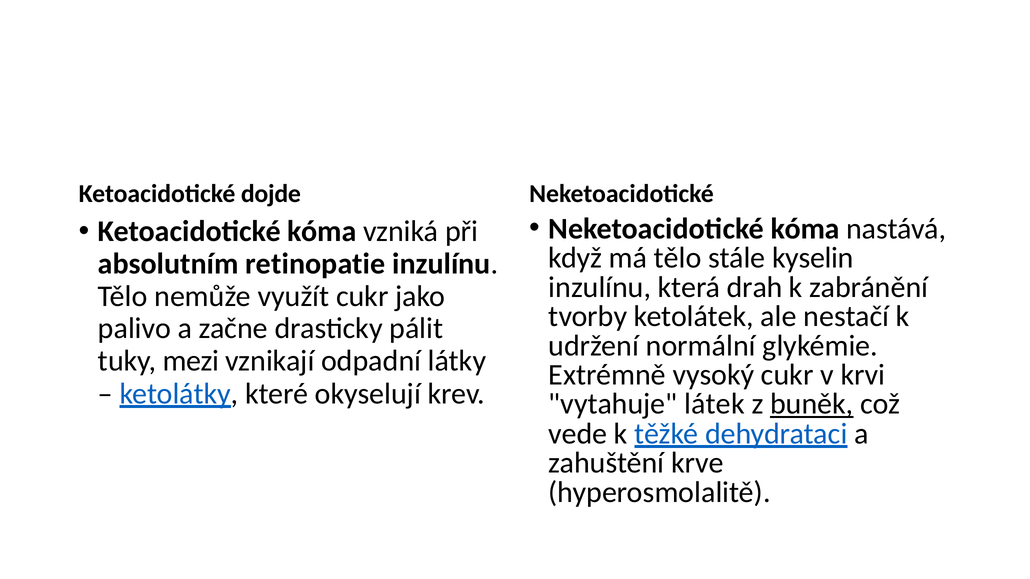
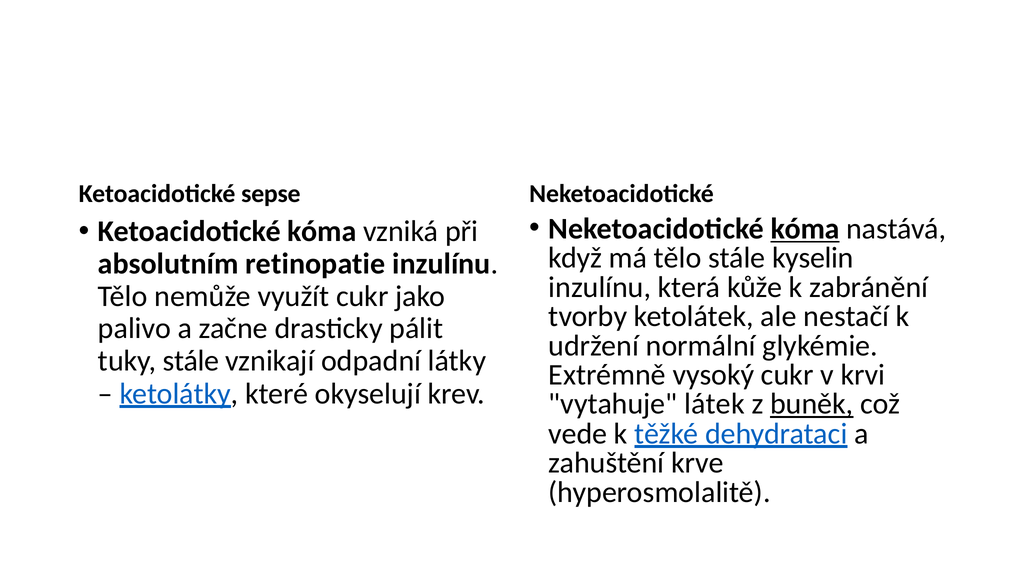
dojde: dojde -> sepse
kóma at (805, 229) underline: none -> present
drah: drah -> kůže
tuky mezi: mezi -> stále
